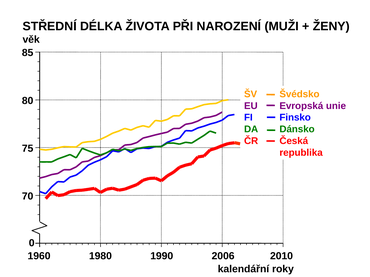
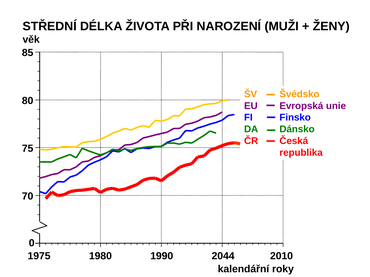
1960: 1960 -> 1975
2006: 2006 -> 2044
